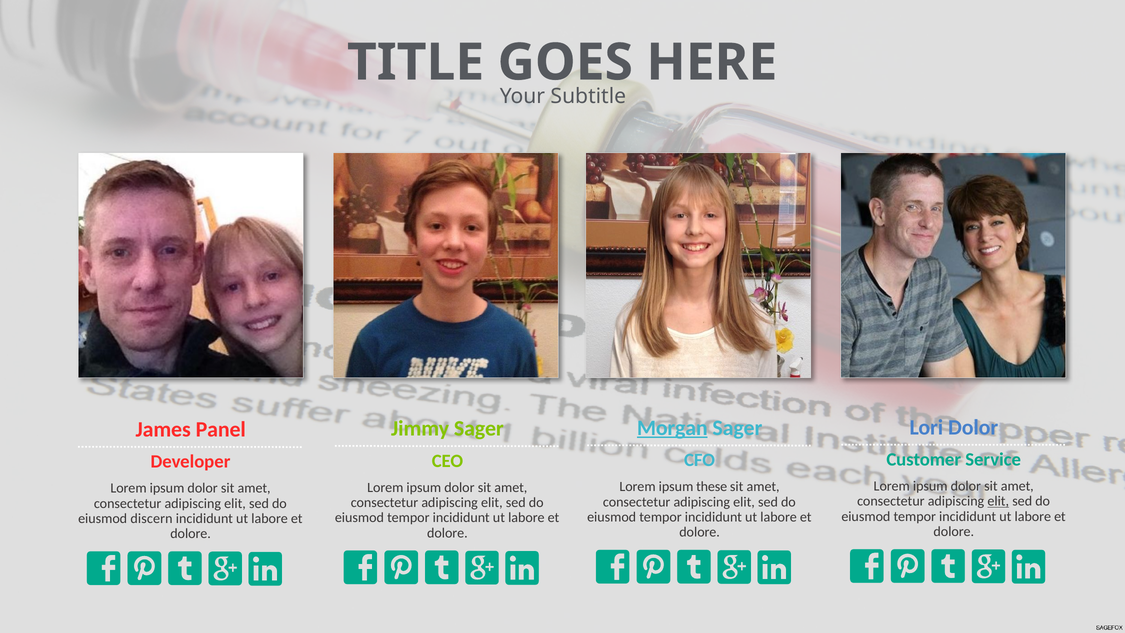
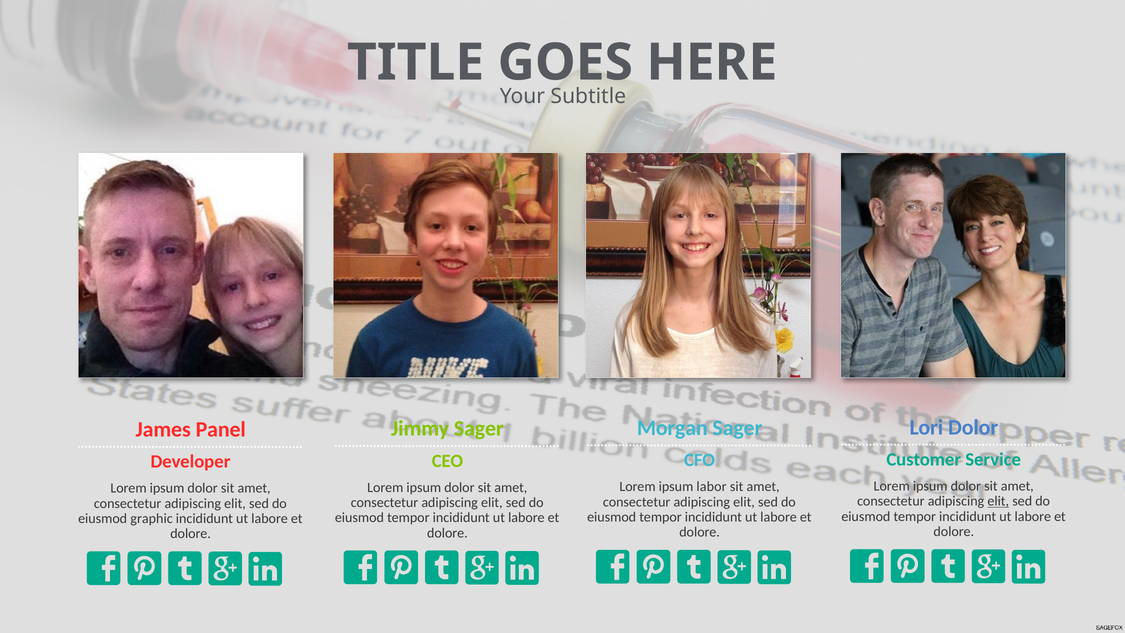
Morgan underline: present -> none
these: these -> labor
discern: discern -> graphic
